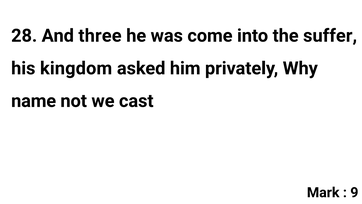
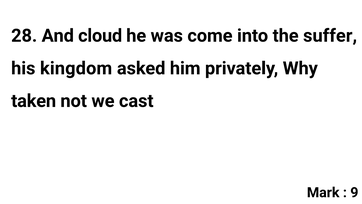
three: three -> cloud
name: name -> taken
